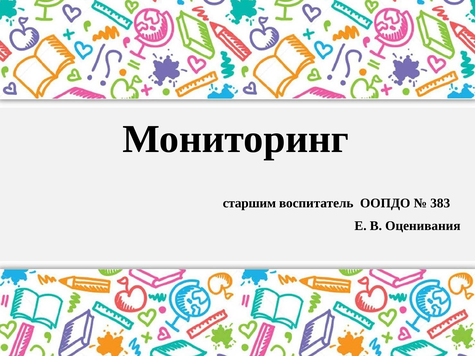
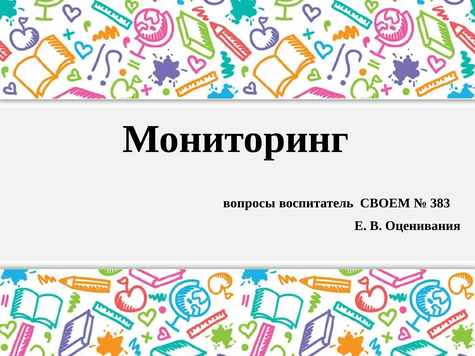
старшим: старшим -> вопросы
ООПДО: ООПДО -> СВОЕМ
